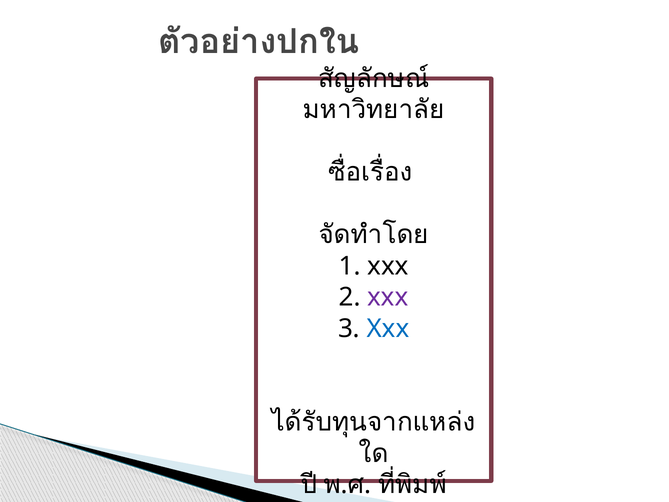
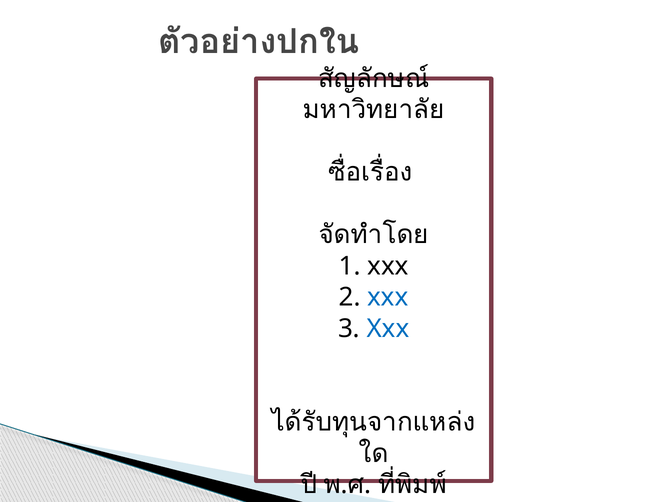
xxx at (388, 297) colour: purple -> blue
